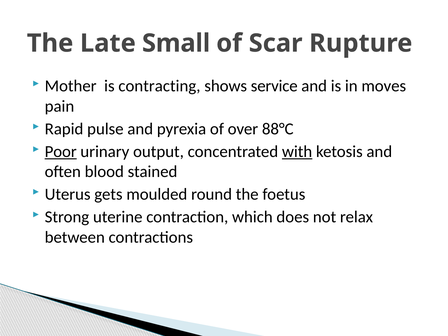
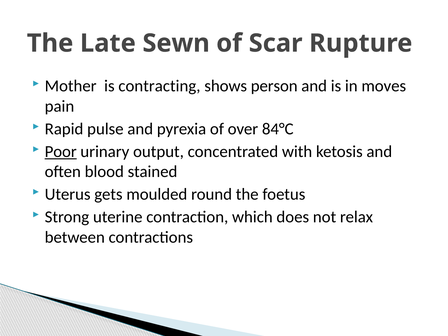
Small: Small -> Sewn
service: service -> person
88°C: 88°C -> 84°C
with underline: present -> none
